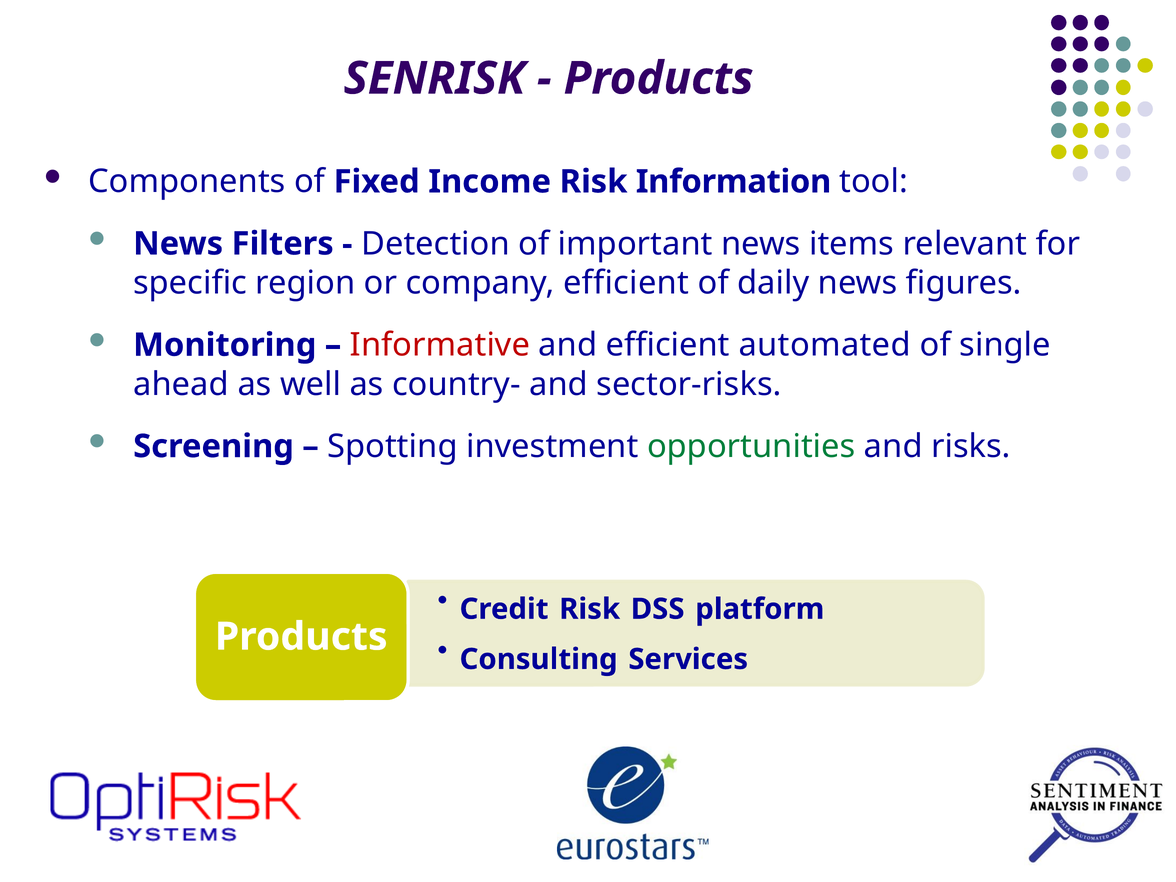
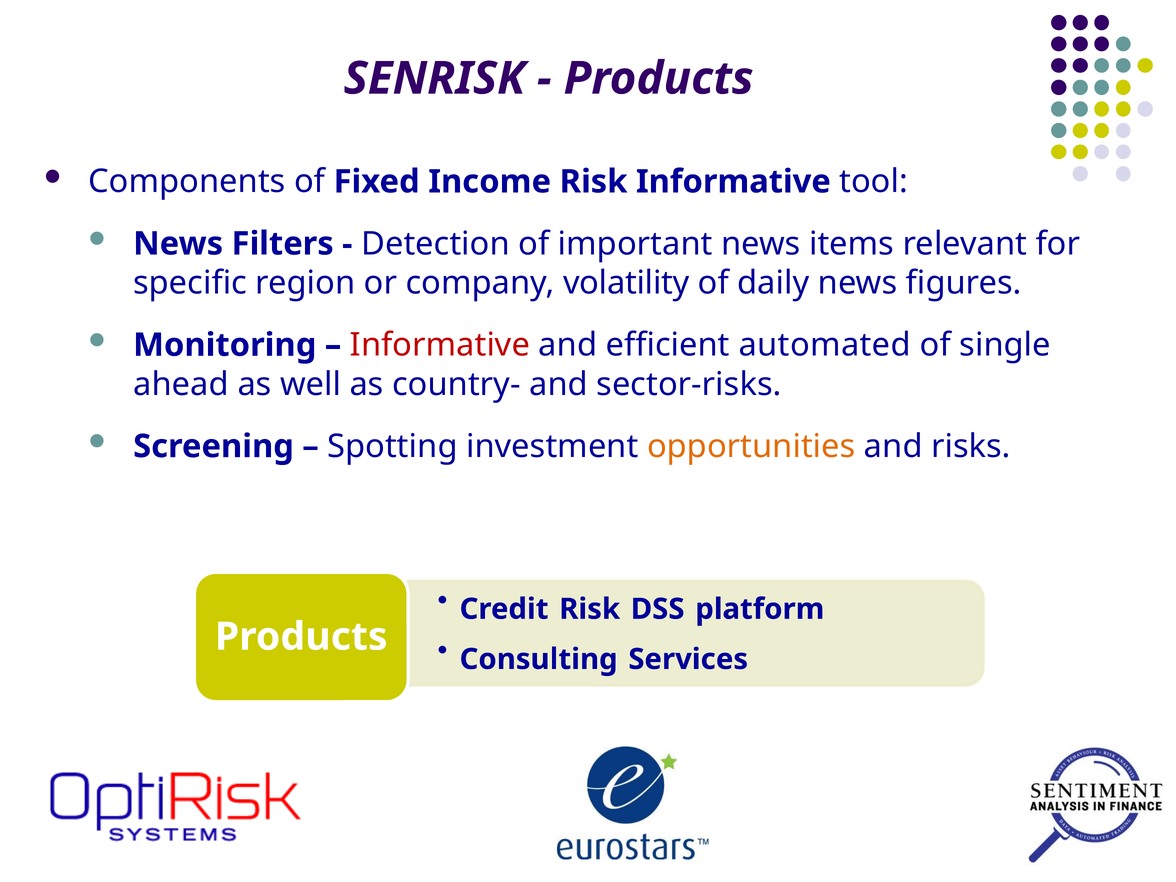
Risk Information: Information -> Informative
company efficient: efficient -> volatility
opportunities colour: green -> orange
